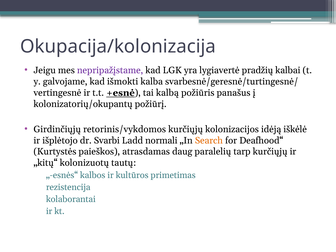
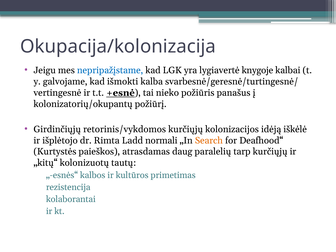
nepripažįstame colour: purple -> blue
pradžių: pradžių -> knygoje
kalbą: kalbą -> nieko
Svarbi: Svarbi -> Rimta
